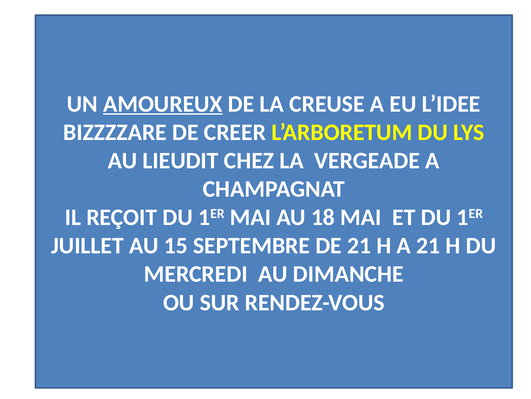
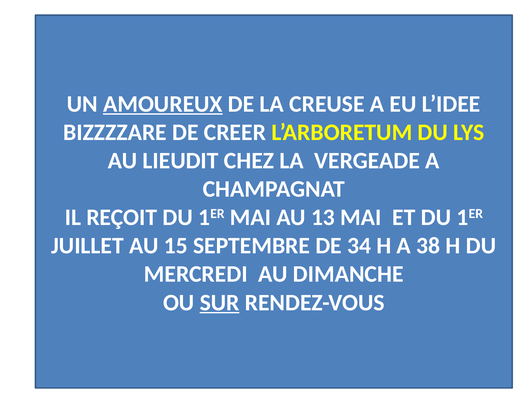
18: 18 -> 13
DE 21: 21 -> 34
A 21: 21 -> 38
SUR underline: none -> present
